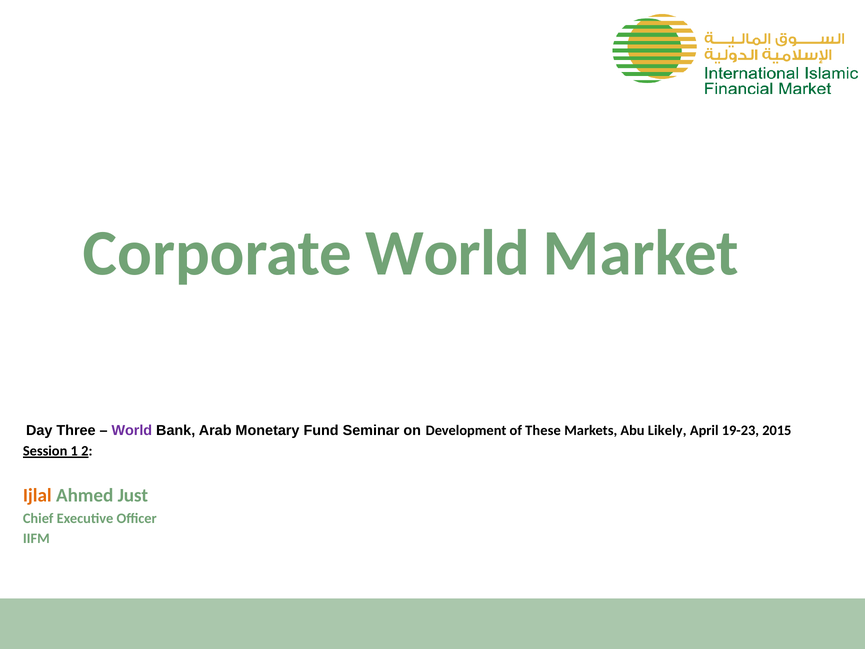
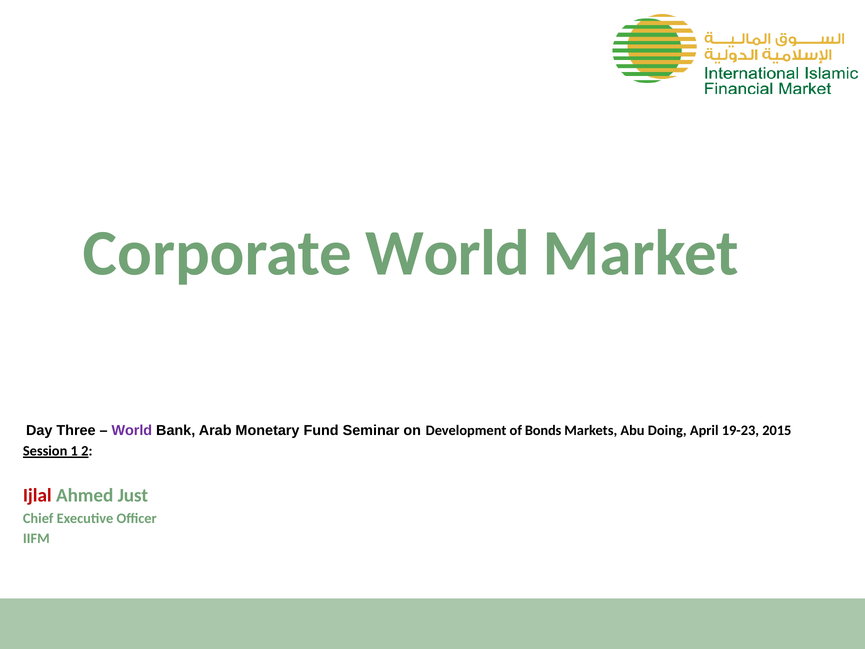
These: These -> Bonds
Likely: Likely -> Doing
Ijlal colour: orange -> red
